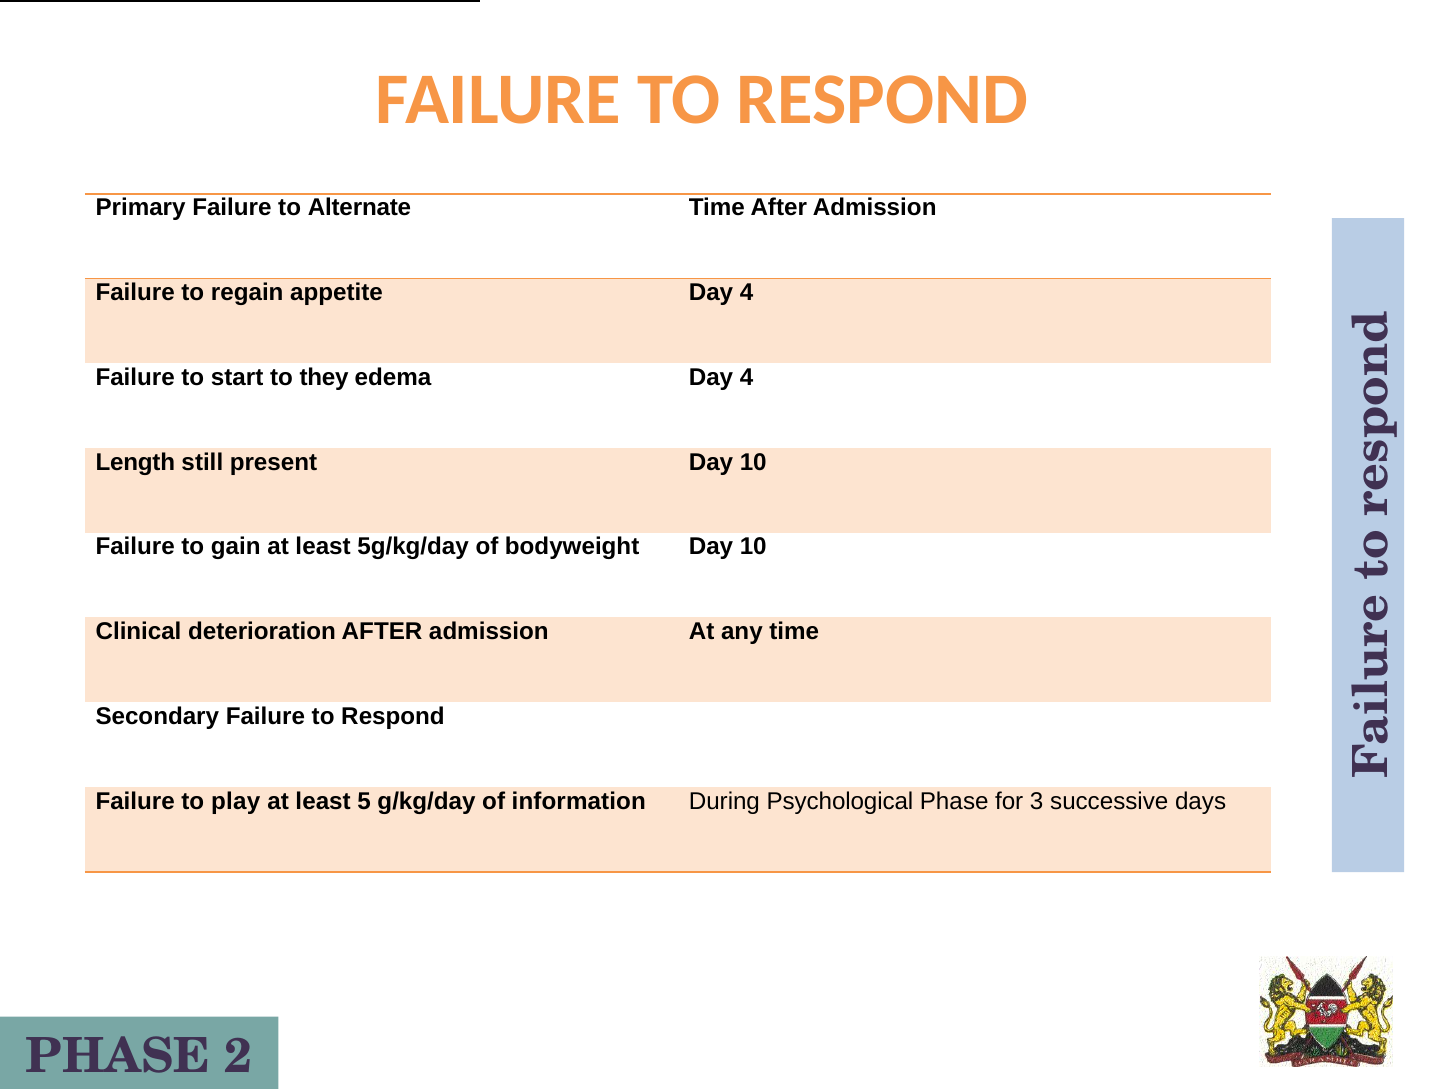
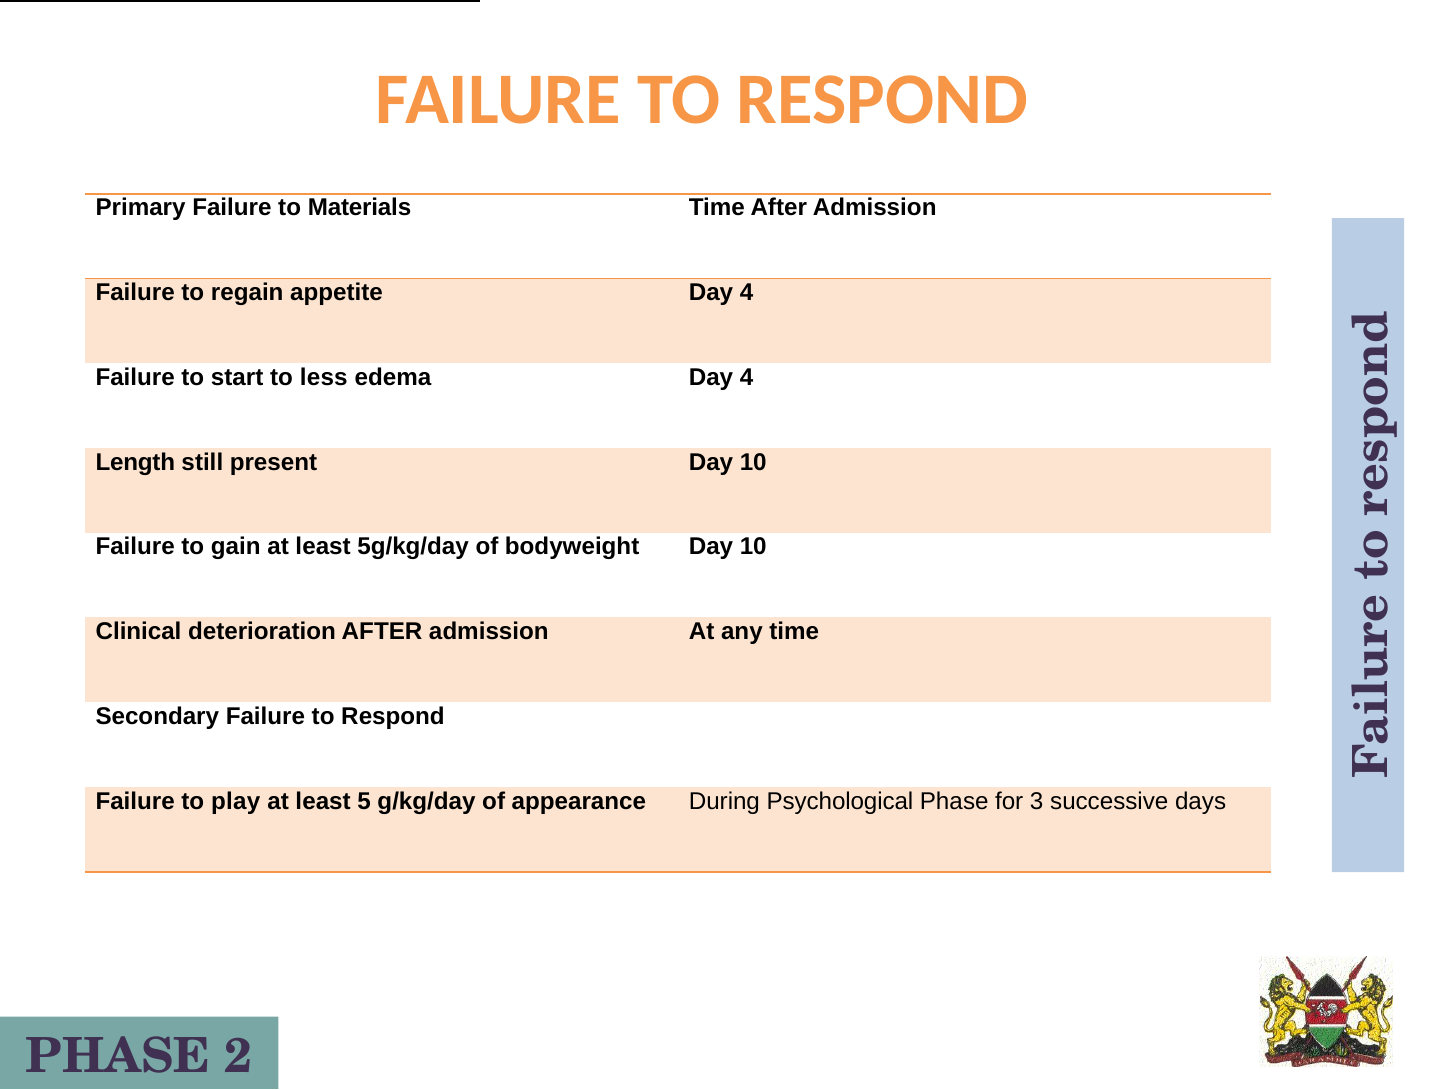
Alternate: Alternate -> Materials
they: they -> less
information: information -> appearance
